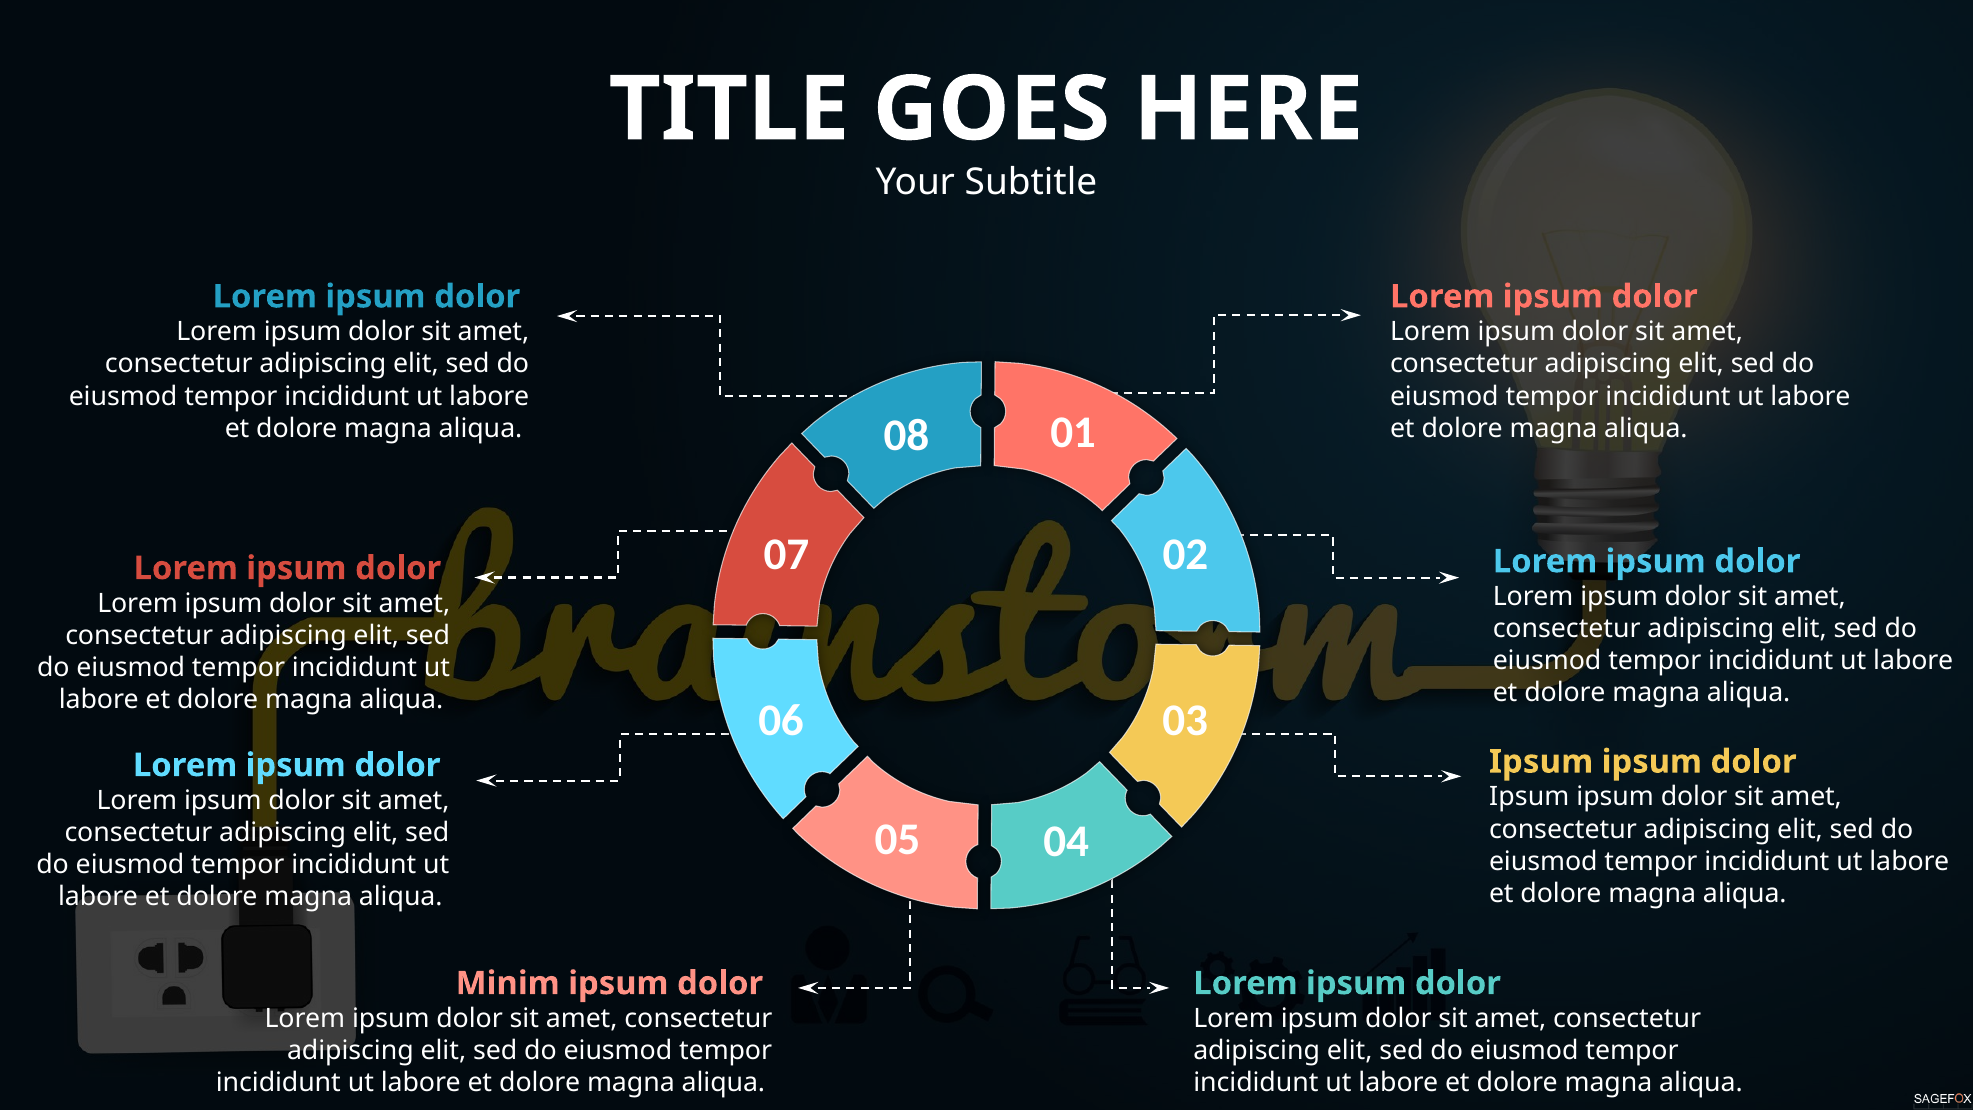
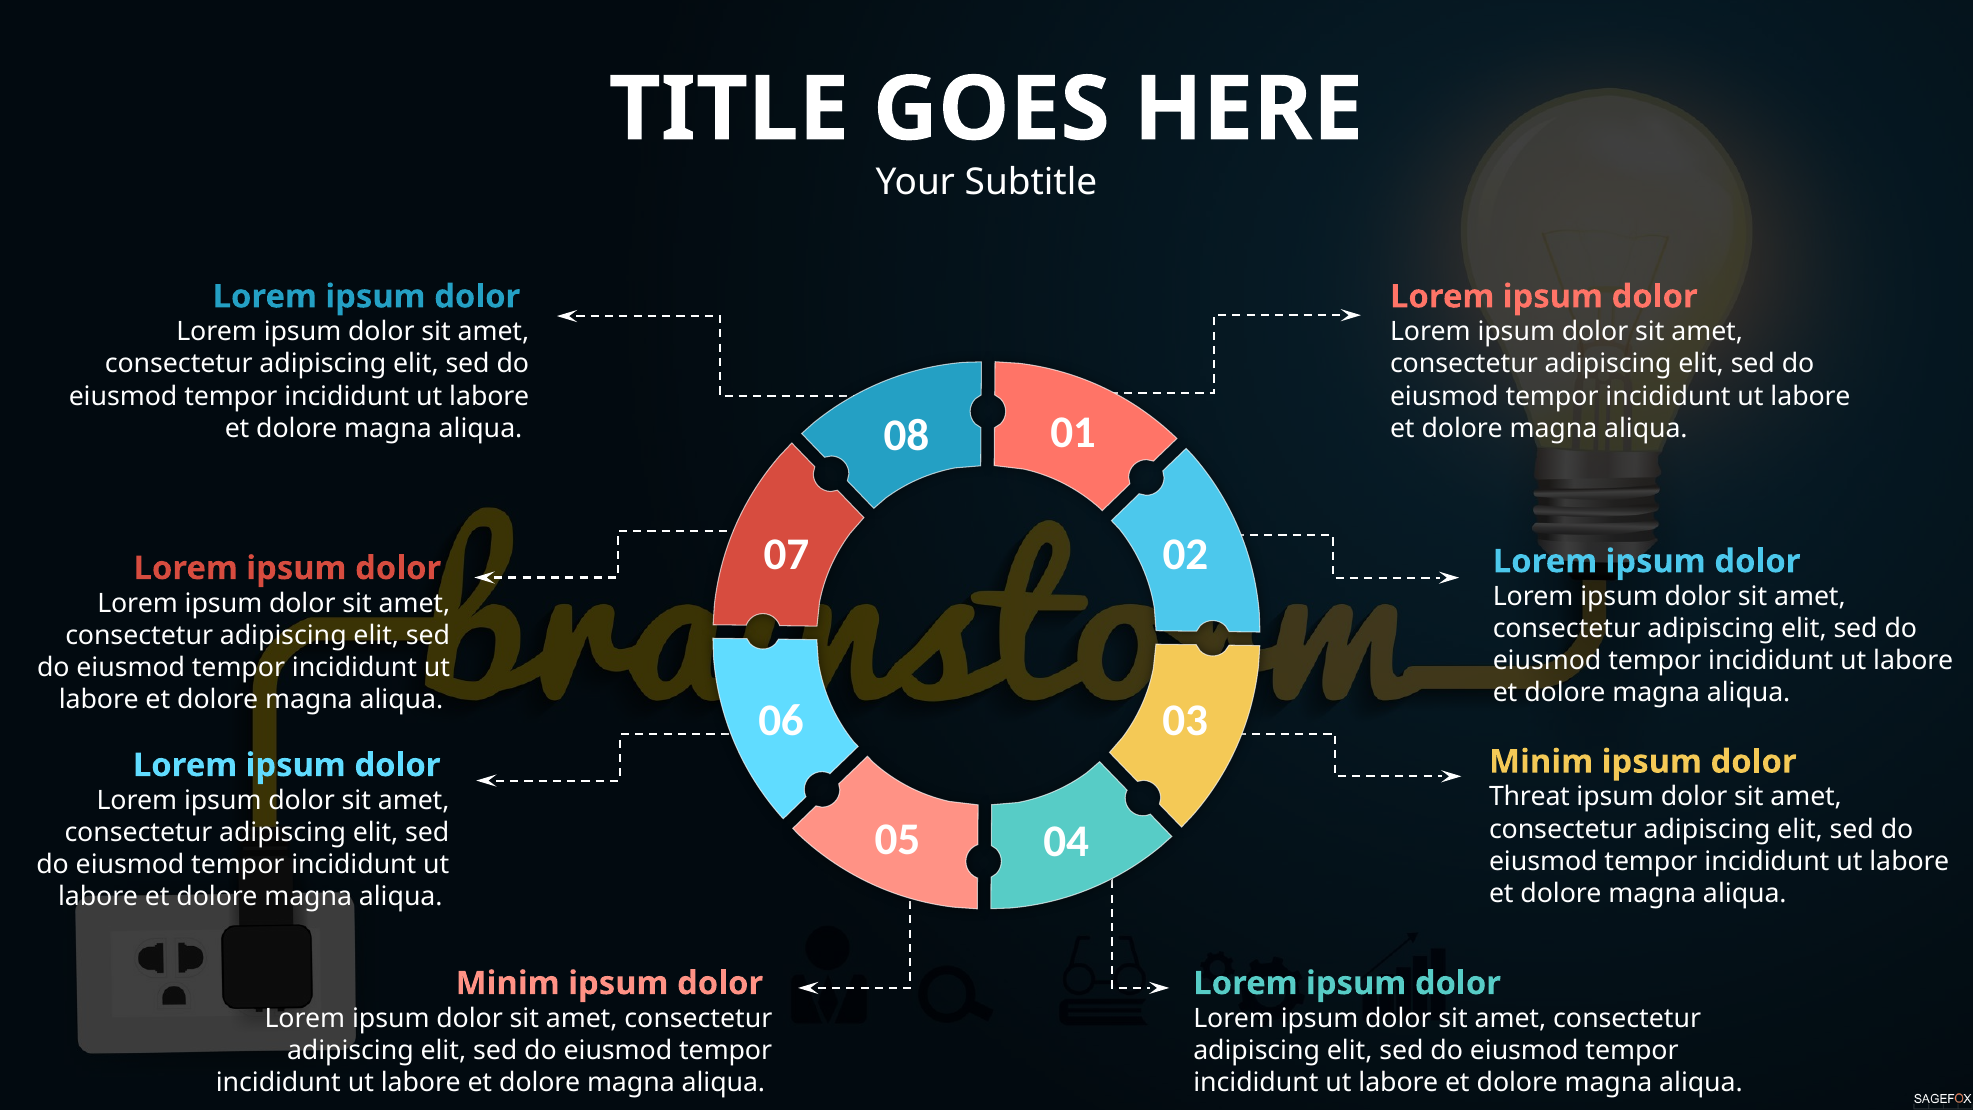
Ipsum at (1541, 762): Ipsum -> Minim
Ipsum at (1529, 797): Ipsum -> Threat
